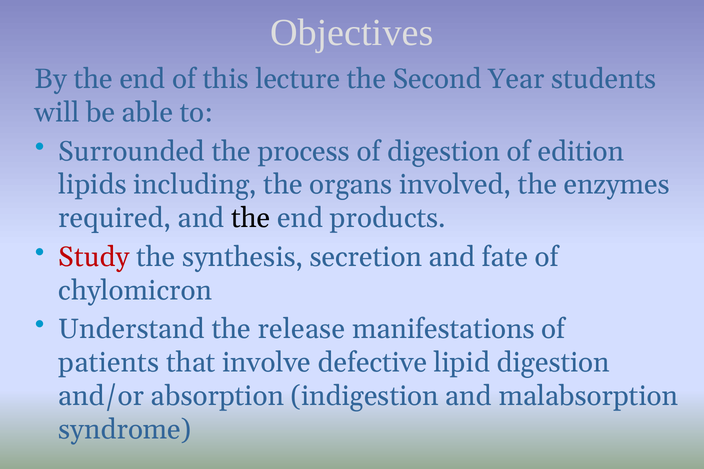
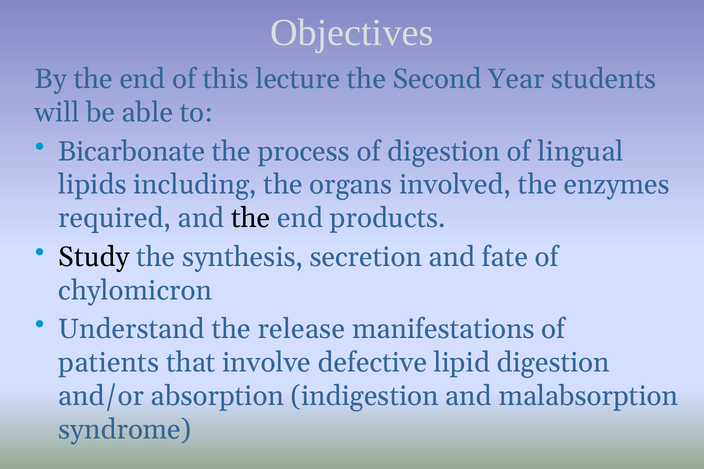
Surrounded: Surrounded -> Bicarbonate
edition: edition -> lingual
Study colour: red -> black
